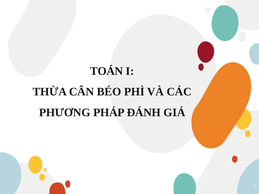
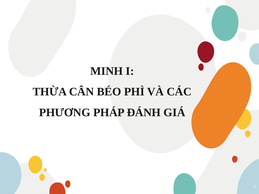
TOÁN: TOÁN -> MINH
